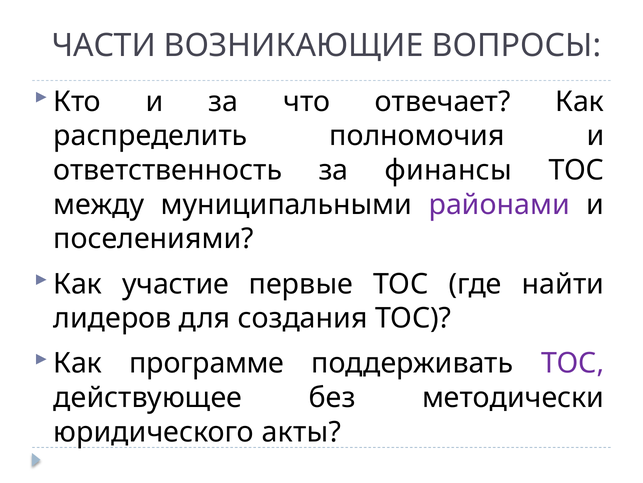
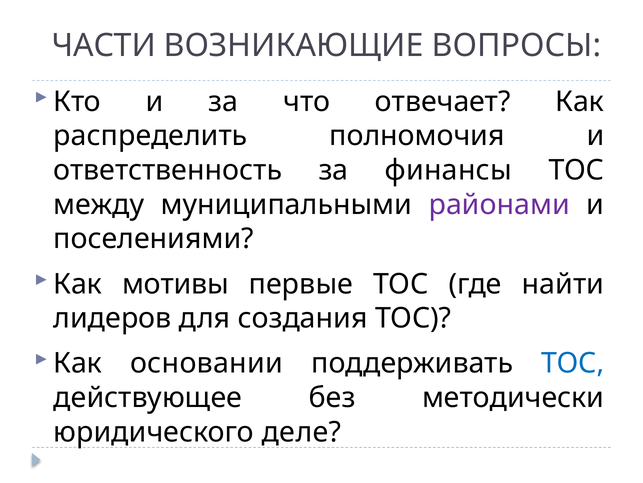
участие: участие -> мотивы
программе: программе -> основании
ТОС at (573, 363) colour: purple -> blue
акты: акты -> деле
